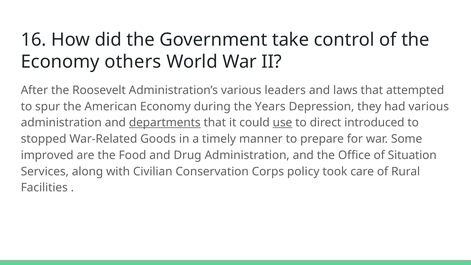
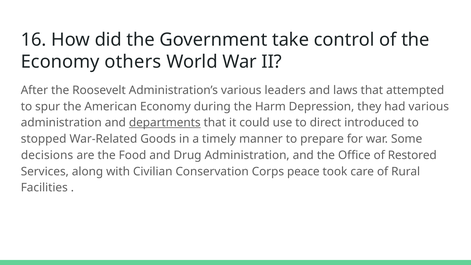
Years: Years -> Harm
use underline: present -> none
improved: improved -> decisions
Situation: Situation -> Restored
policy: policy -> peace
